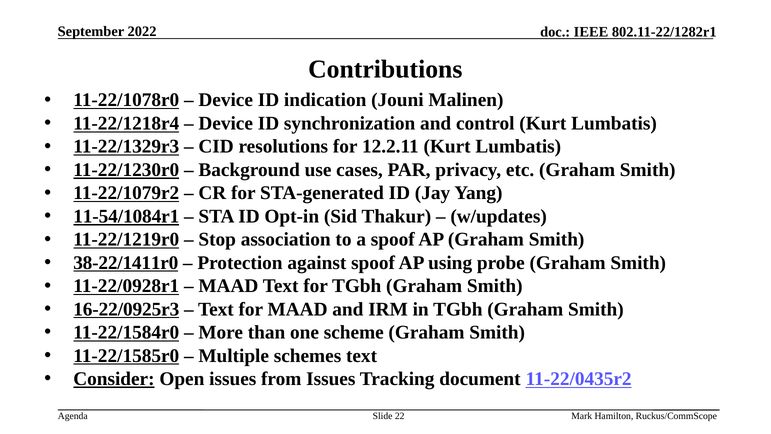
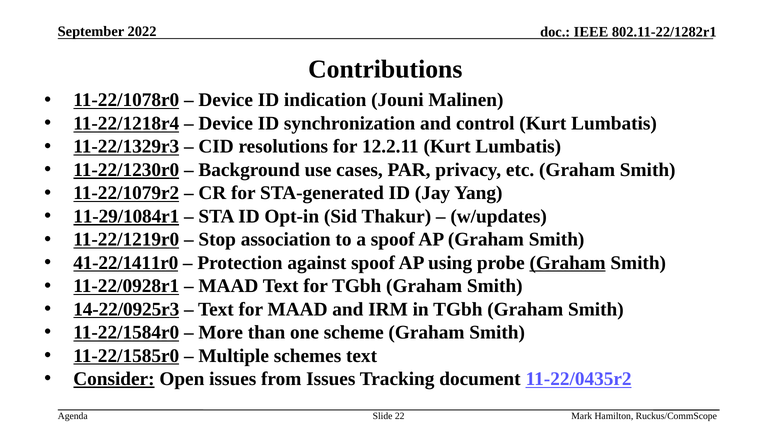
11-54/1084r1: 11-54/1084r1 -> 11-29/1084r1
38-22/1411r0: 38-22/1411r0 -> 41-22/1411r0
Graham at (568, 262) underline: none -> present
16-22/0925r3: 16-22/0925r3 -> 14-22/0925r3
